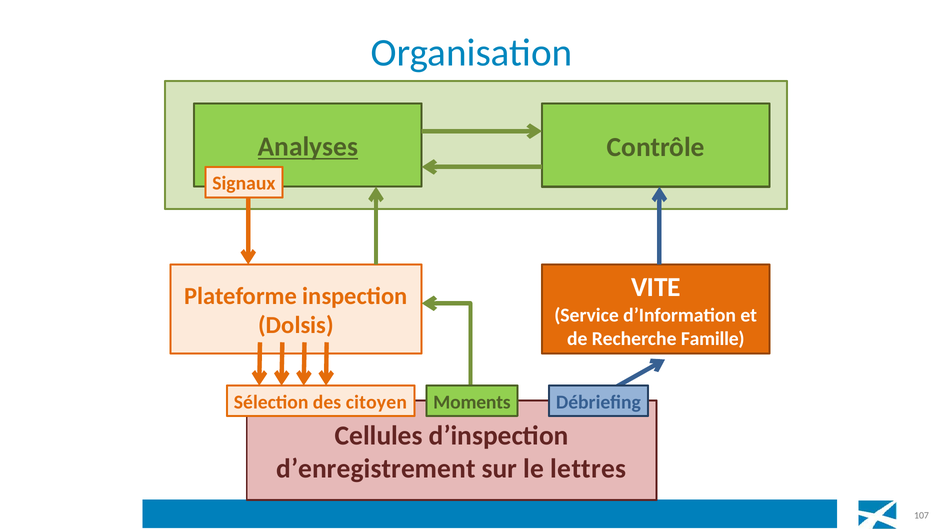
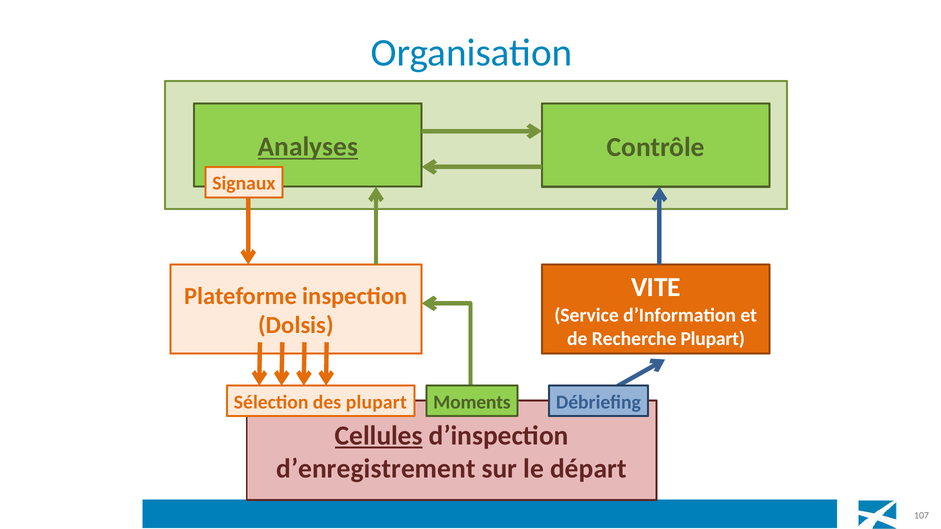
Recherche Famille: Famille -> Plupart
des citoyen: citoyen -> plupart
Cellules underline: none -> present
lettres: lettres -> départ
